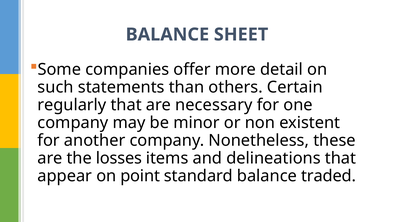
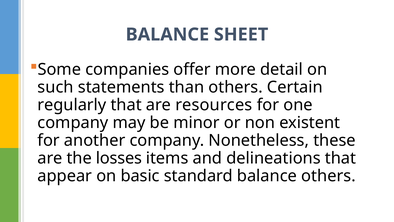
necessary: necessary -> resources
point: point -> basic
balance traded: traded -> others
